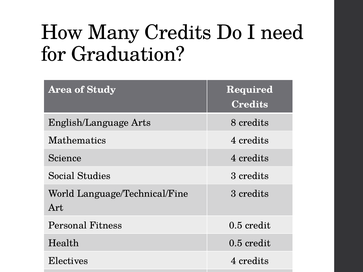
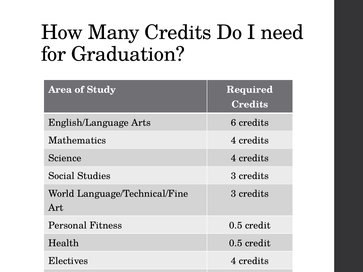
8: 8 -> 6
